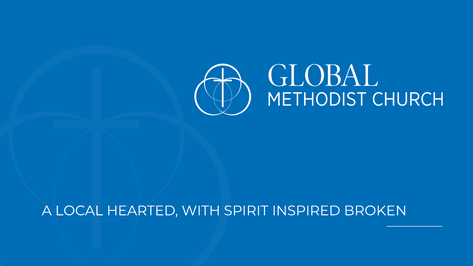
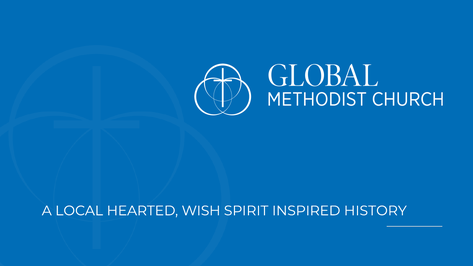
WITH: WITH -> WISH
BROKEN: BROKEN -> HISTORY
